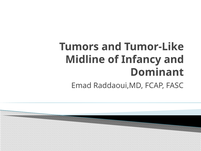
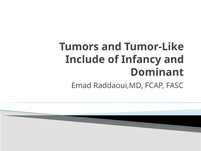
Midline: Midline -> Include
